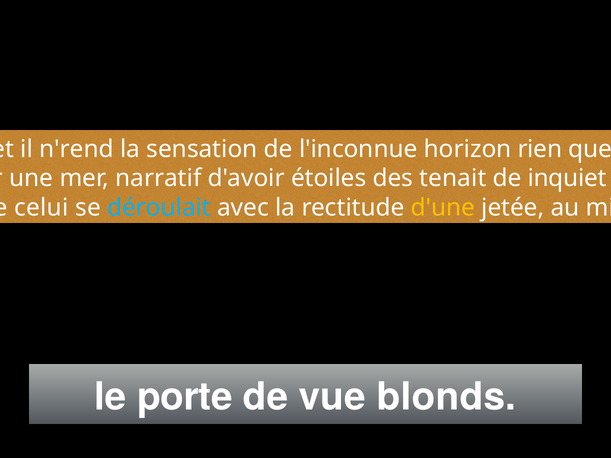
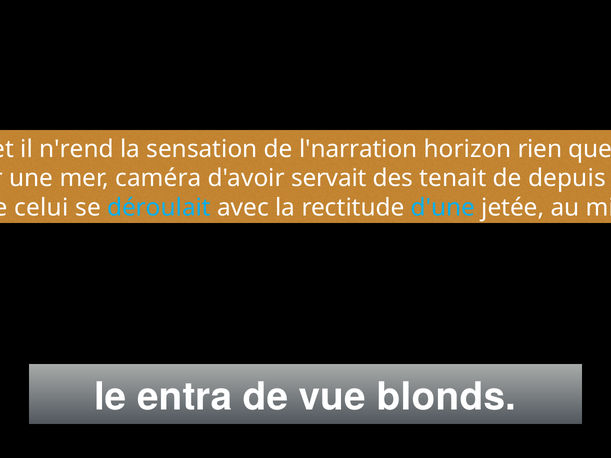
l'inconnue: l'inconnue -> l'narration
narratif: narratif -> caméra
étoiles: étoiles -> servait
inquiet: inquiet -> depuis
d'une colour: yellow -> light blue
porte: porte -> entra
